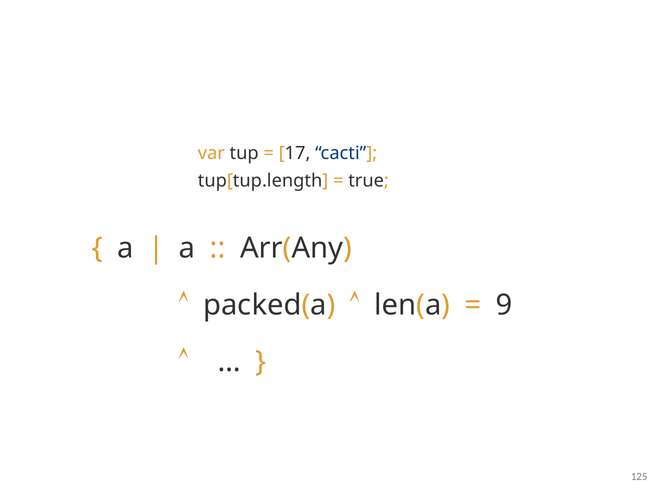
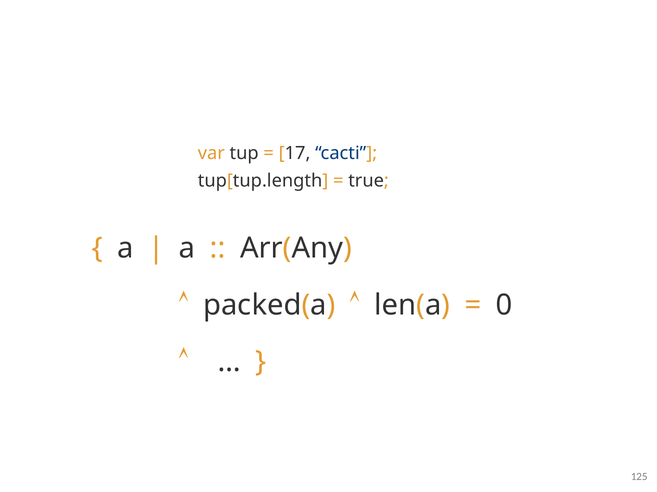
9: 9 -> 0
